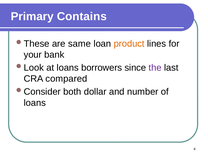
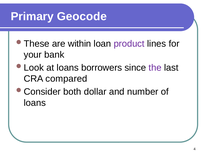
Contains: Contains -> Geocode
same: same -> within
product colour: orange -> purple
